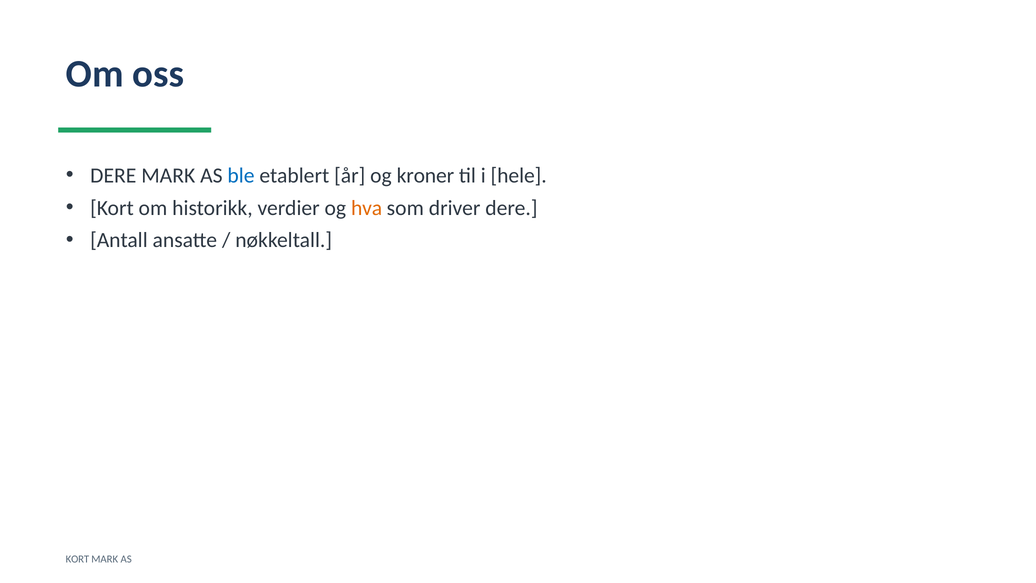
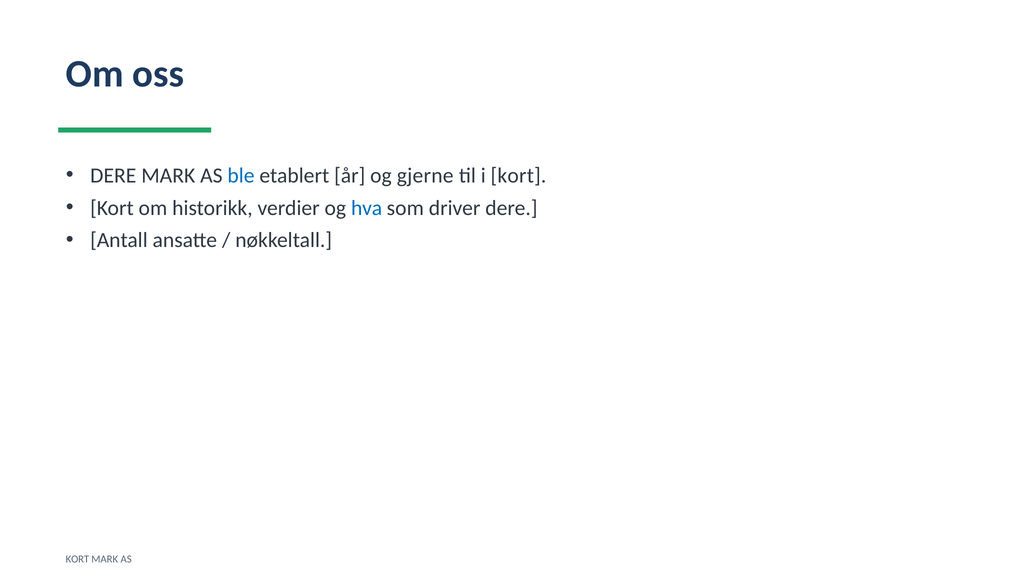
kroner: kroner -> gjerne
i hele: hele -> kort
hva colour: orange -> blue
